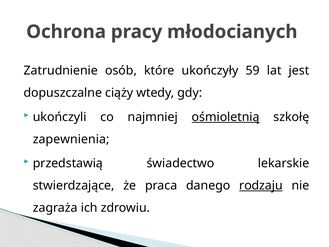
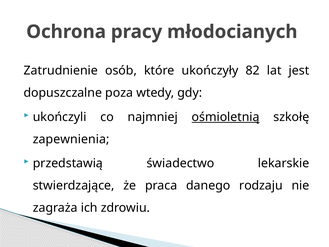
59: 59 -> 82
ciąży: ciąży -> poza
rodzaju underline: present -> none
